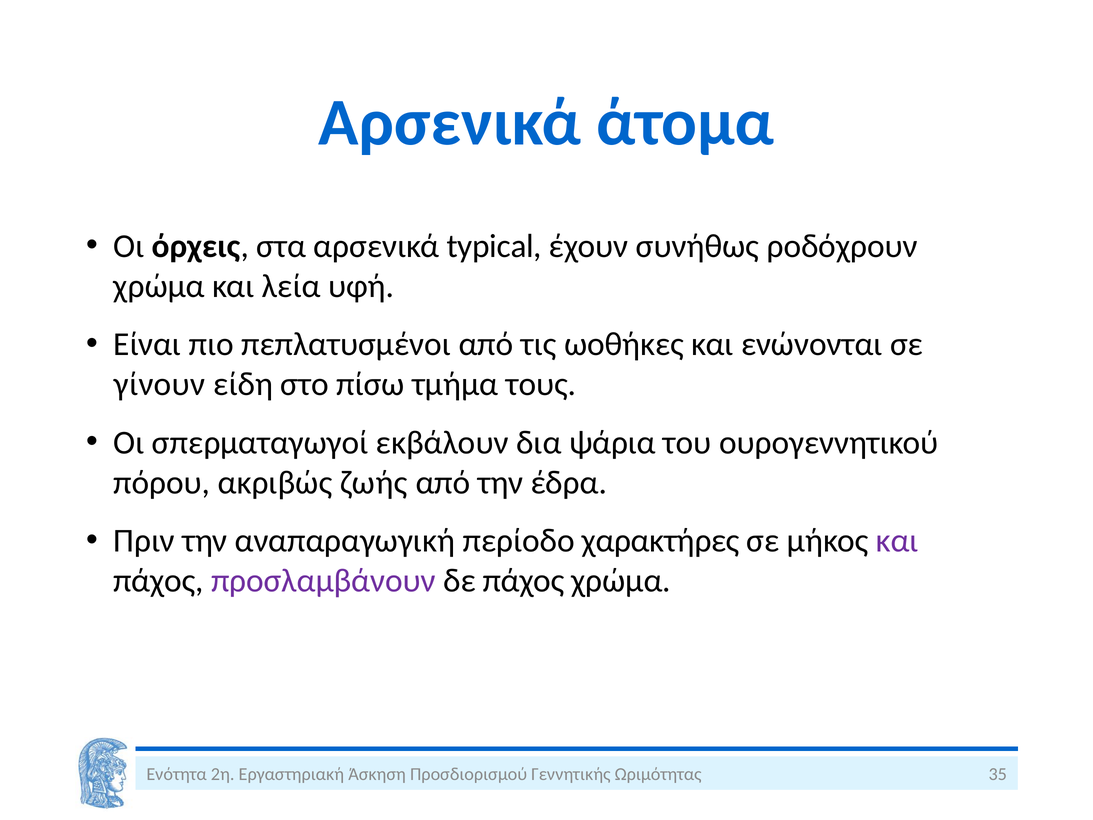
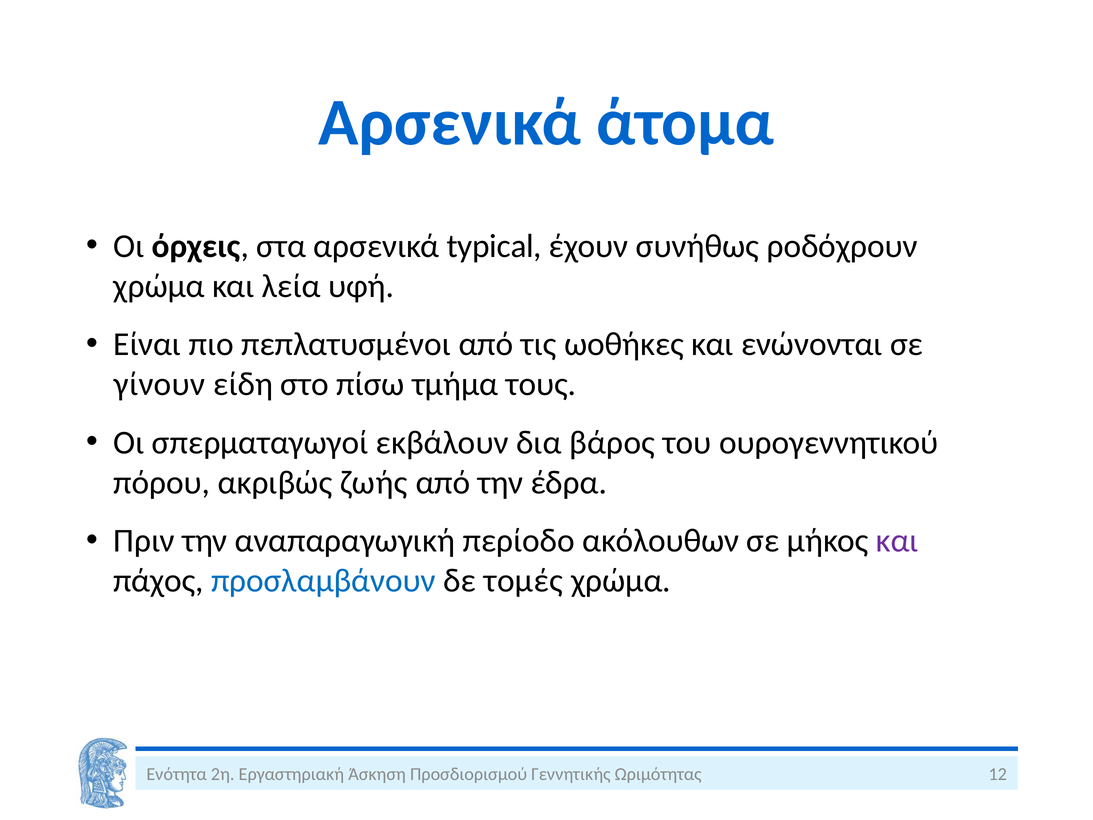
ψάρια: ψάρια -> βάρος
χαρακτήρες: χαρακτήρες -> ακόλουθων
προσλαμβάνουν colour: purple -> blue
δε πάχος: πάχος -> τομές
35: 35 -> 12
